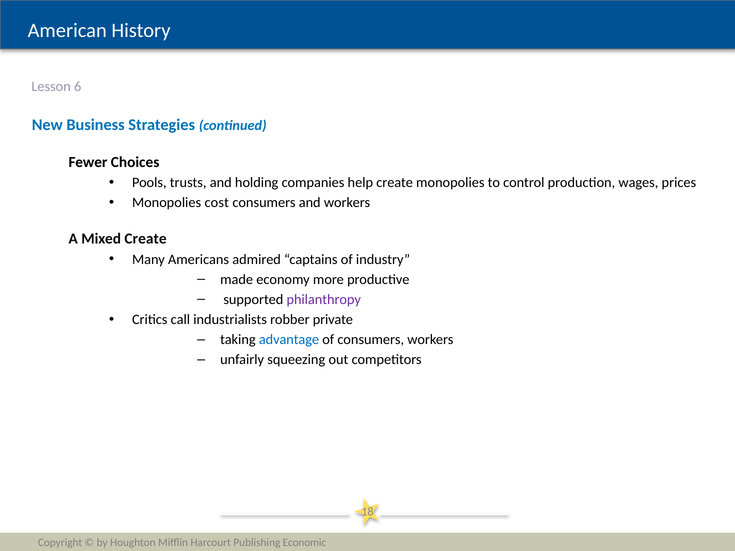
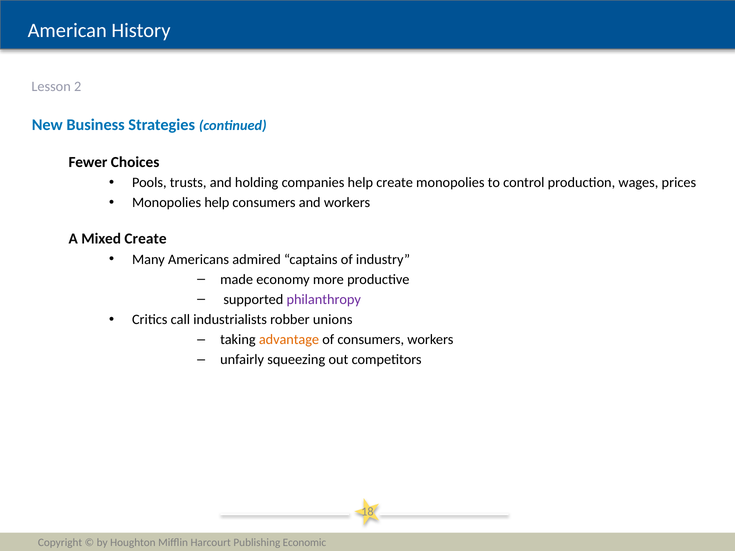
6: 6 -> 2
Monopolies cost: cost -> help
private: private -> unions
advantage colour: blue -> orange
